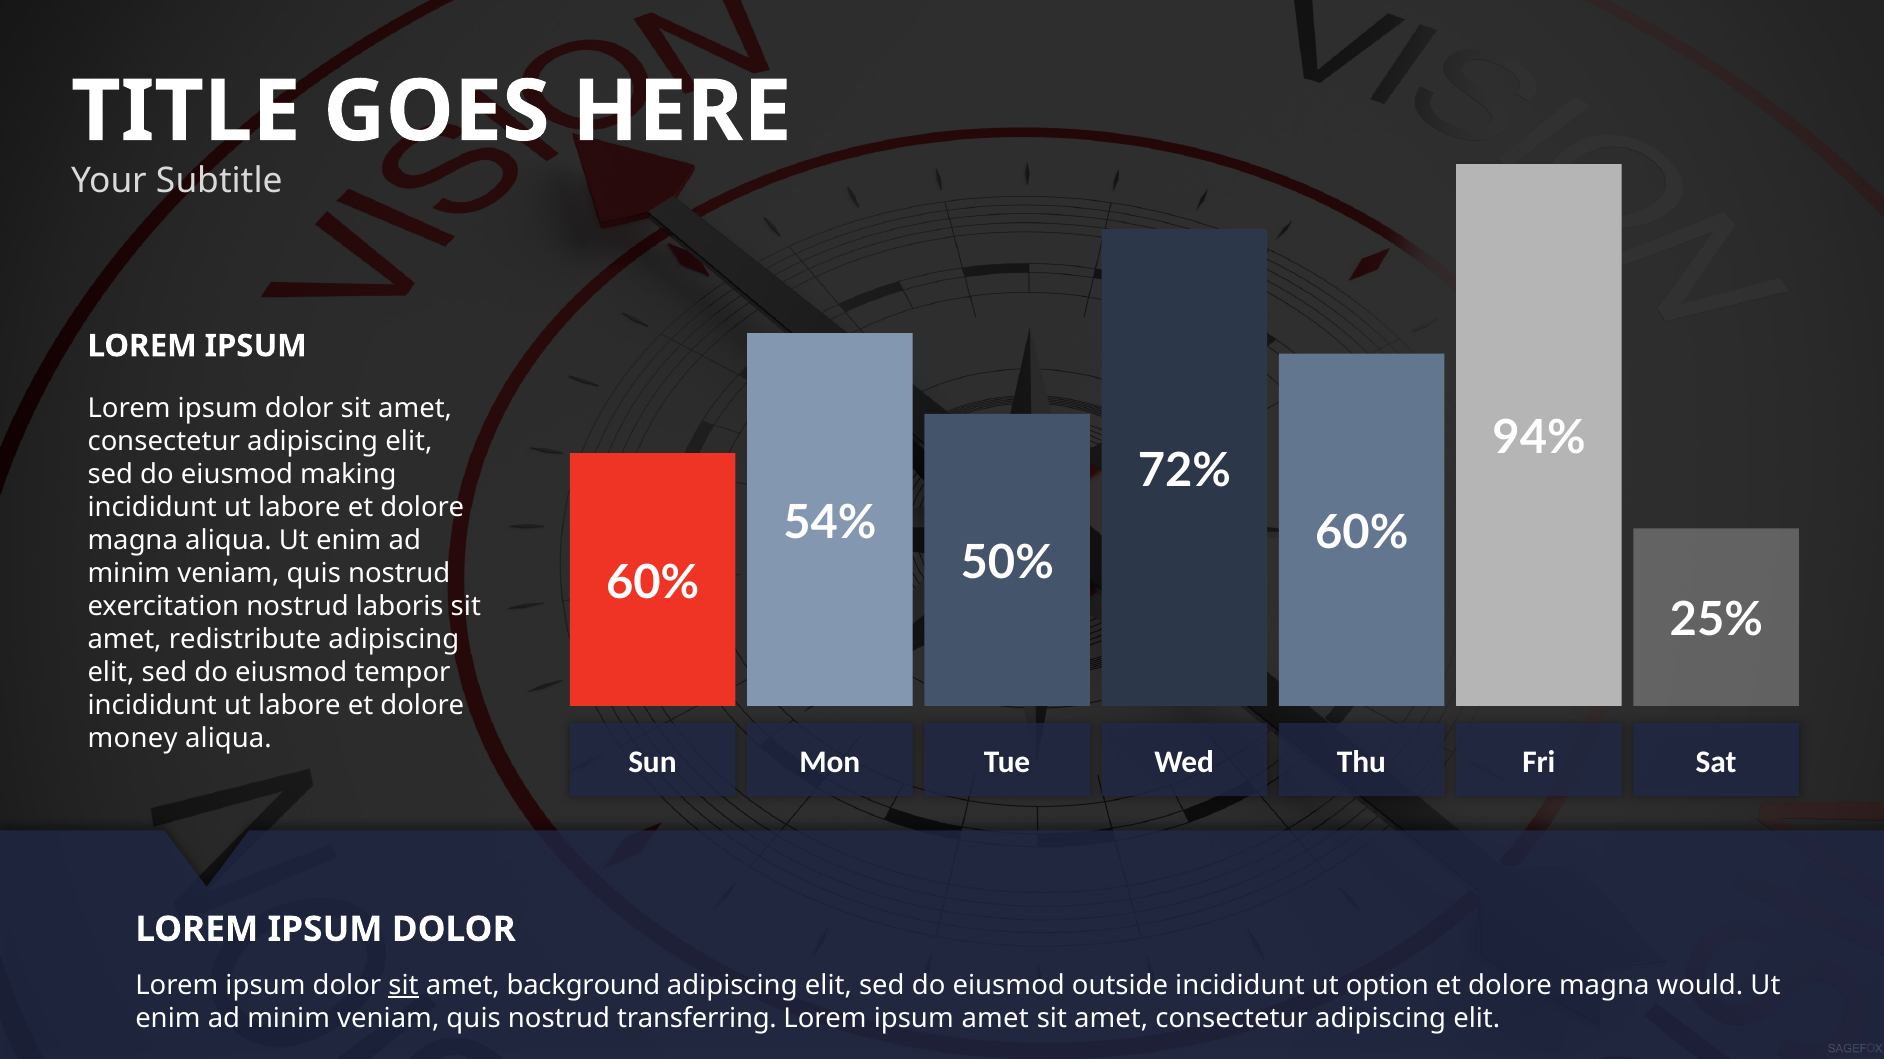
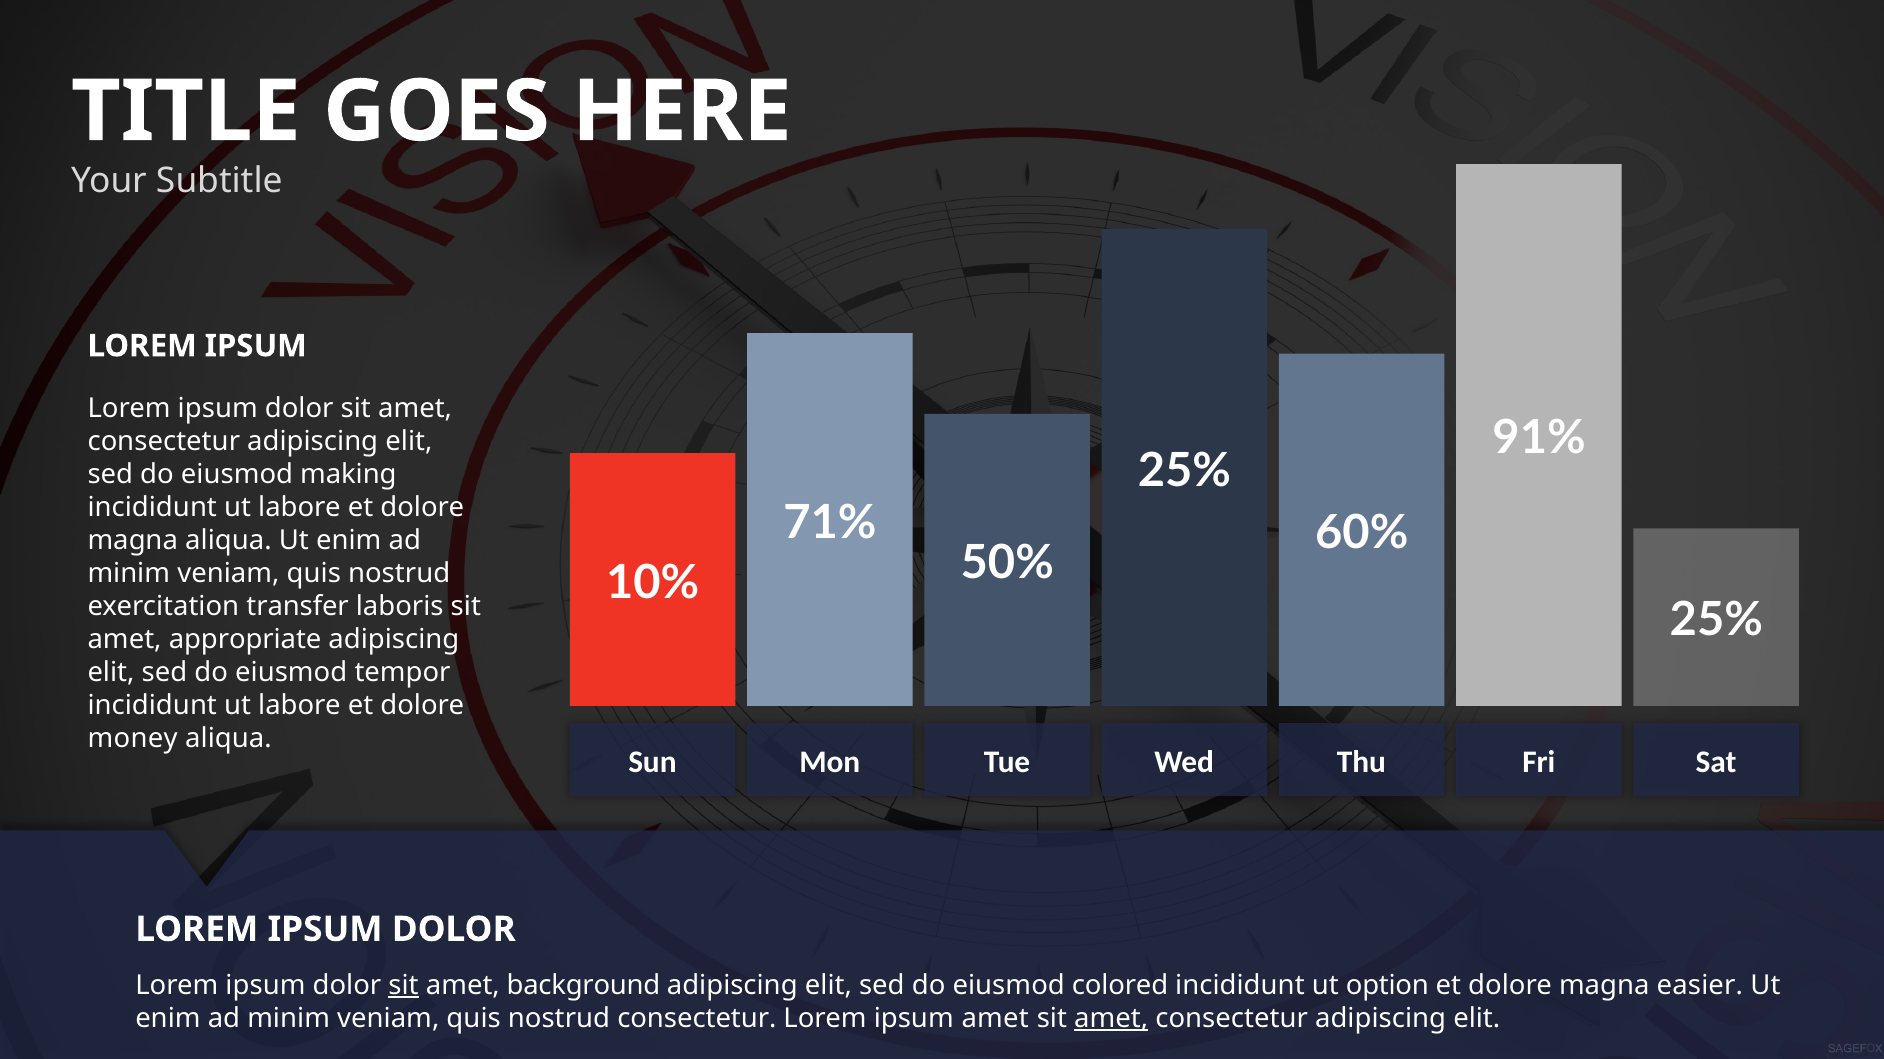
94%: 94% -> 91%
72% at (1184, 471): 72% -> 25%
54%: 54% -> 71%
60% at (653, 583): 60% -> 10%
exercitation nostrud: nostrud -> transfer
redistribute: redistribute -> appropriate
outside: outside -> colored
would: would -> easier
nostrud transferring: transferring -> consectetur
amet at (1111, 1019) underline: none -> present
